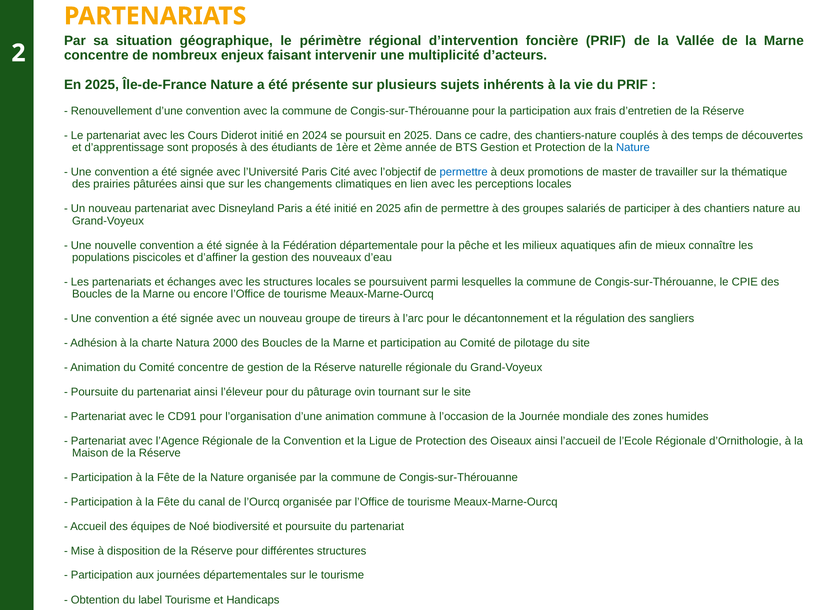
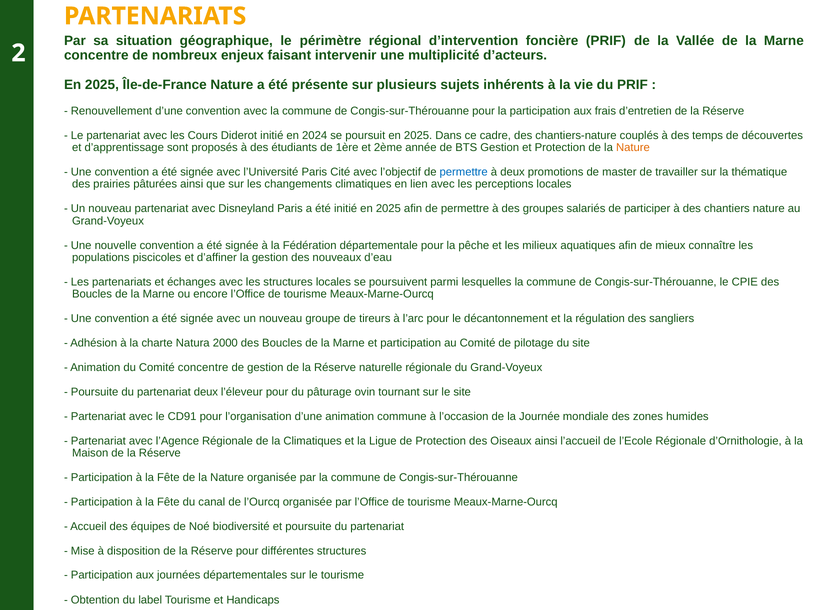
Nature at (633, 148) colour: blue -> orange
partenariat ainsi: ainsi -> deux
la Convention: Convention -> Climatiques
